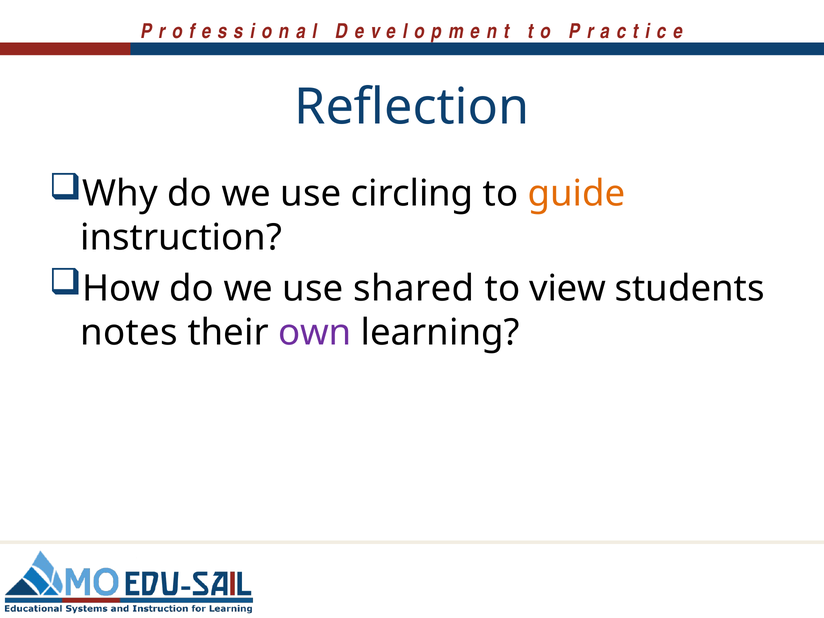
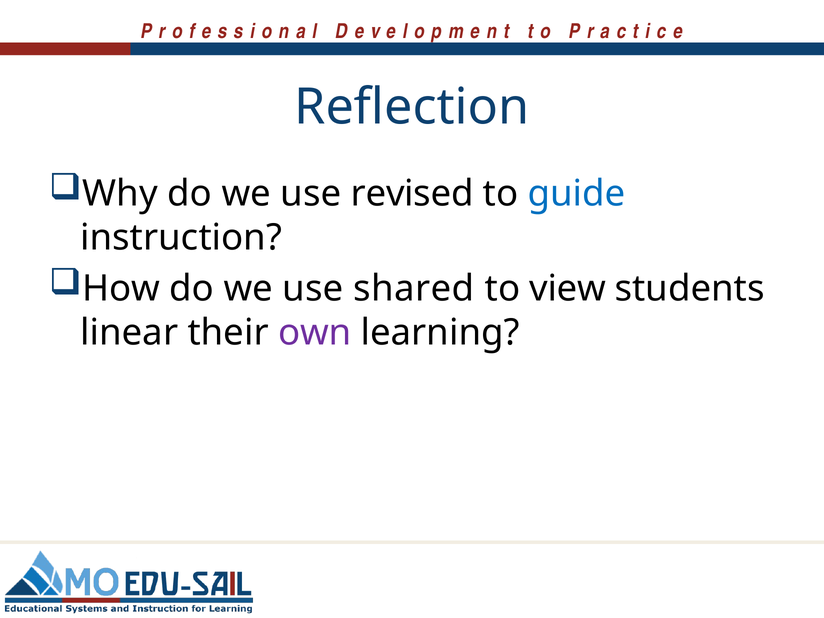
circling: circling -> revised
guide colour: orange -> blue
notes: notes -> linear
